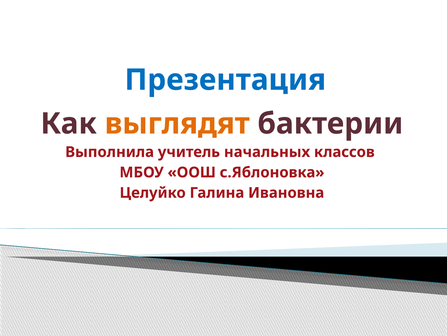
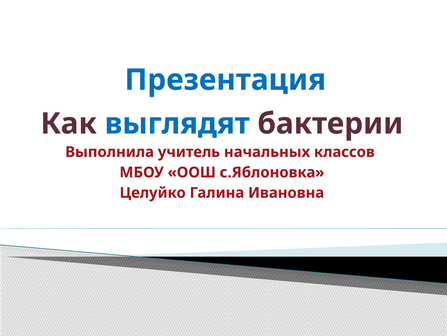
выглядят colour: orange -> blue
